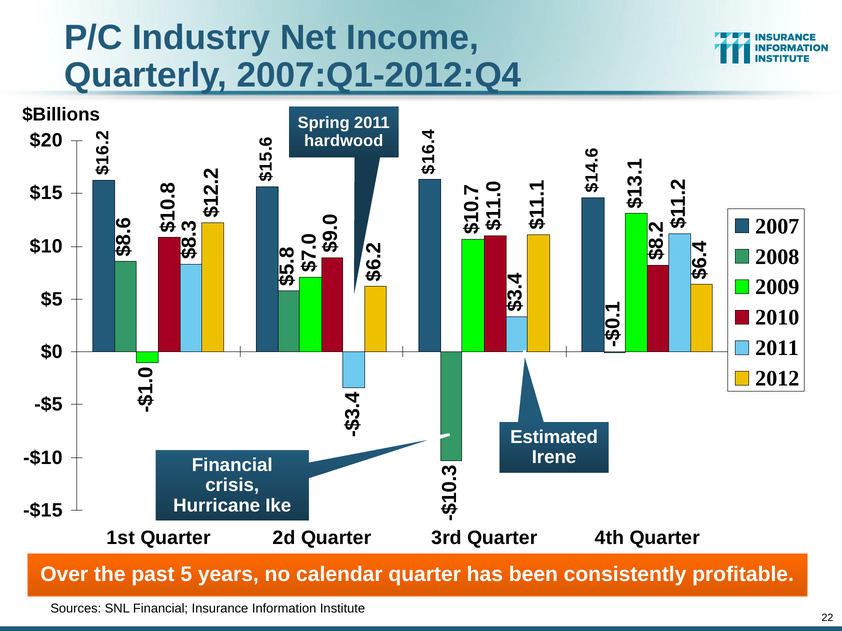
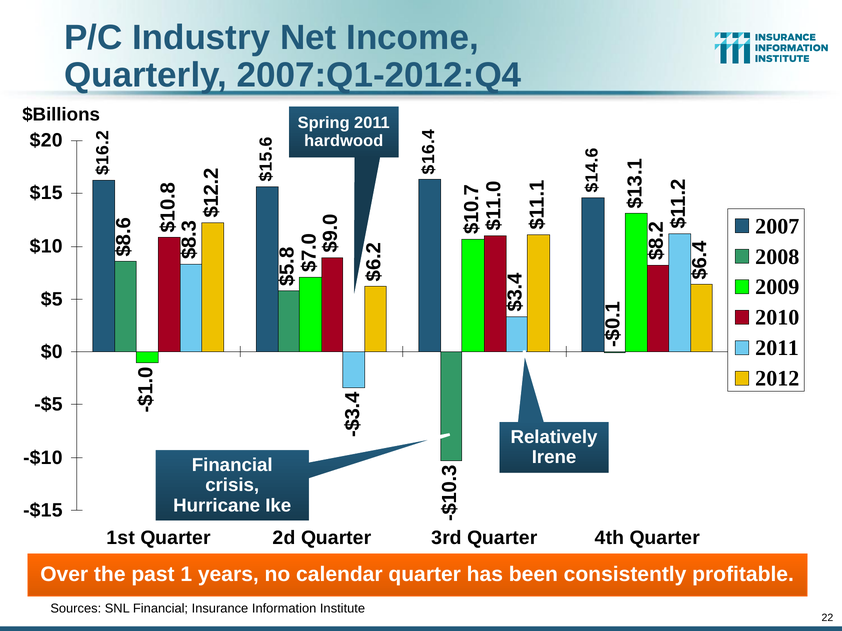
Estimated: Estimated -> Relatively
past 5: 5 -> 1
